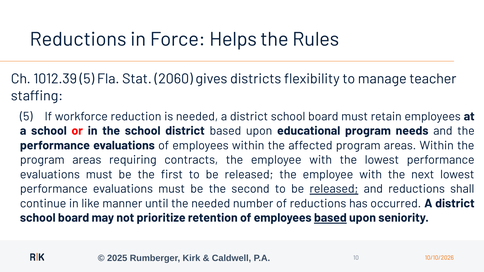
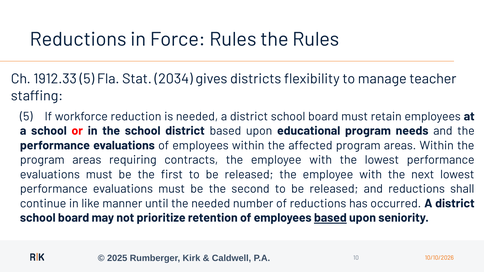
Force Helps: Helps -> Rules
1012.39: 1012.39 -> 1912.33
2060: 2060 -> 2034
released at (334, 189) underline: present -> none
